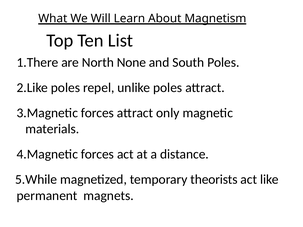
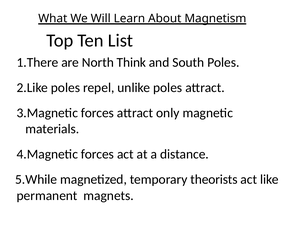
None: None -> Think
